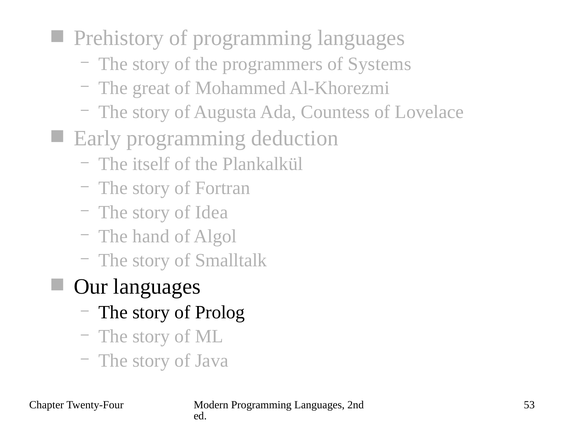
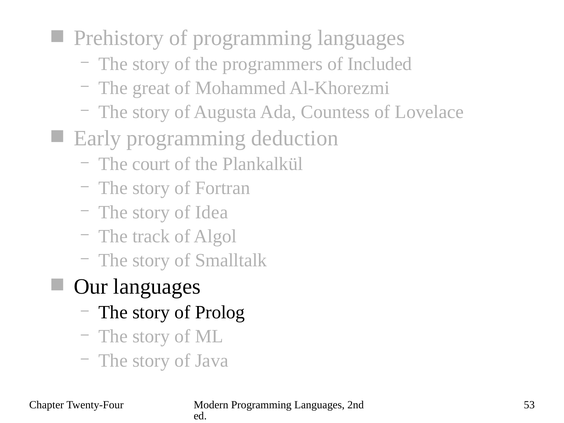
Systems: Systems -> Included
itself: itself -> court
hand: hand -> track
